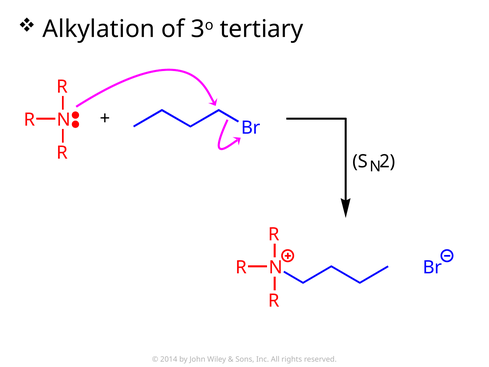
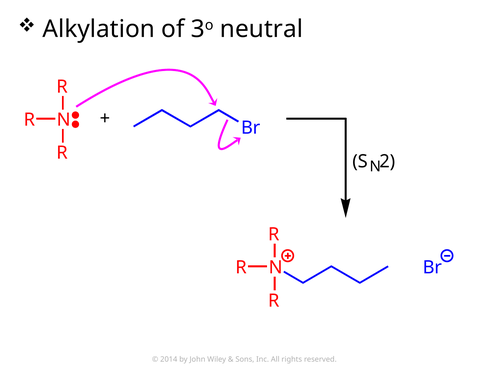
tertiary: tertiary -> neutral
